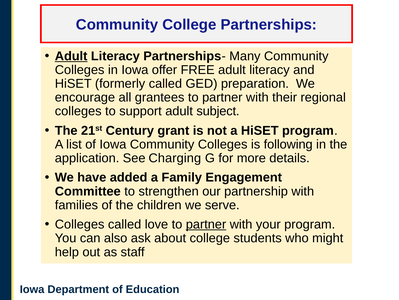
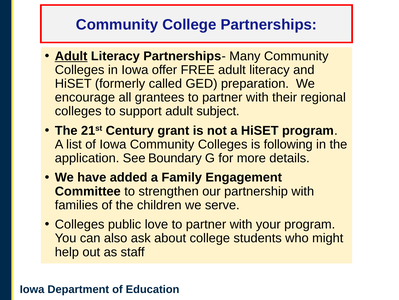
Charging: Charging -> Boundary
Colleges called: called -> public
partner at (206, 224) underline: present -> none
